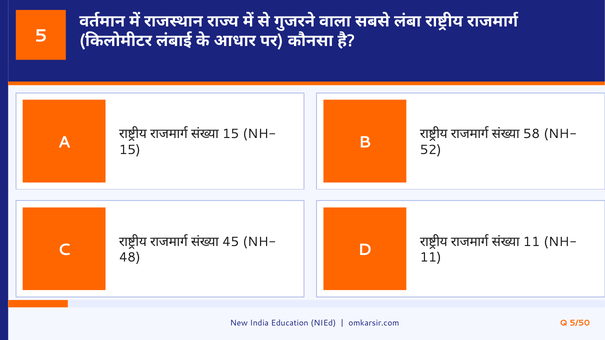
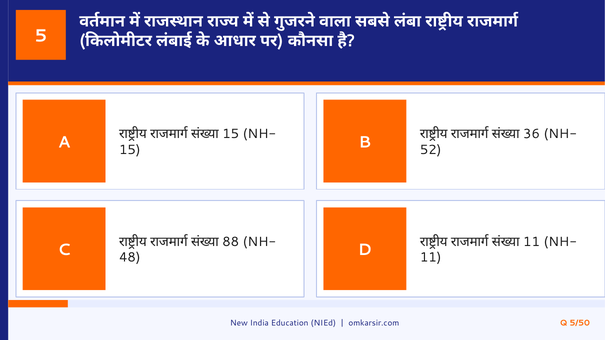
58: 58 -> 36
45: 45 -> 88
